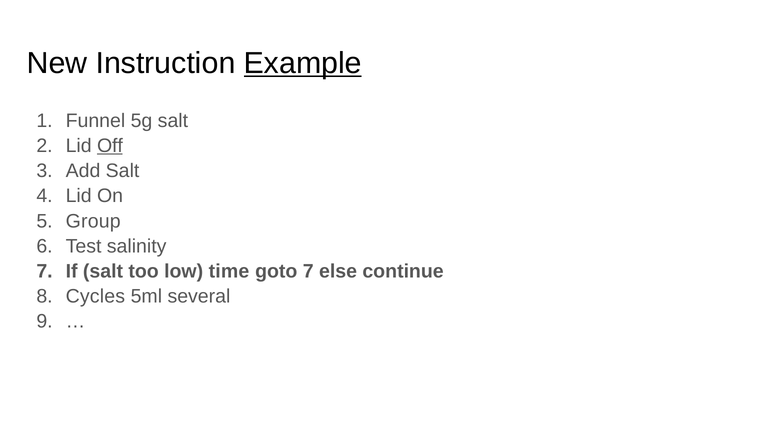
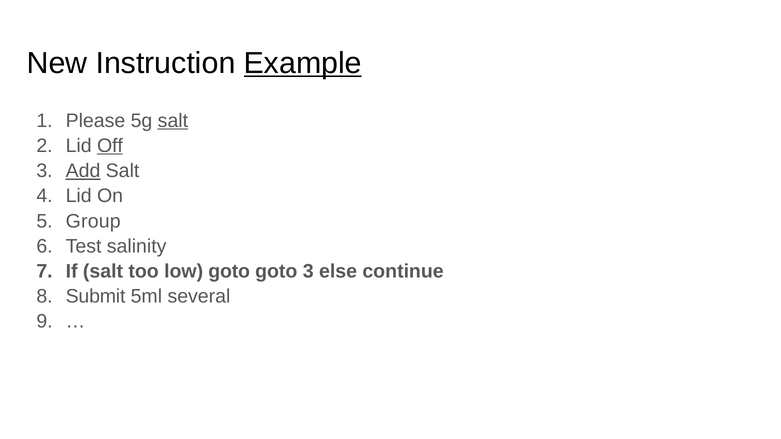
Funnel: Funnel -> Please
salt at (173, 121) underline: none -> present
Add underline: none -> present
low time: time -> goto
goto 7: 7 -> 3
Cycles: Cycles -> Submit
